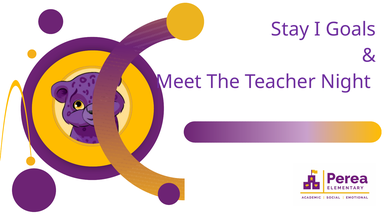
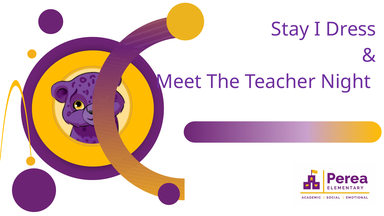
Goals: Goals -> Dress
